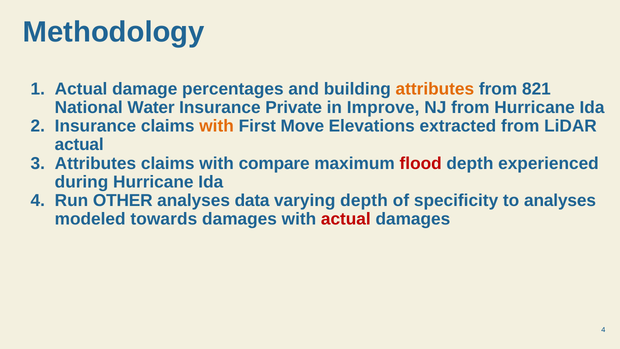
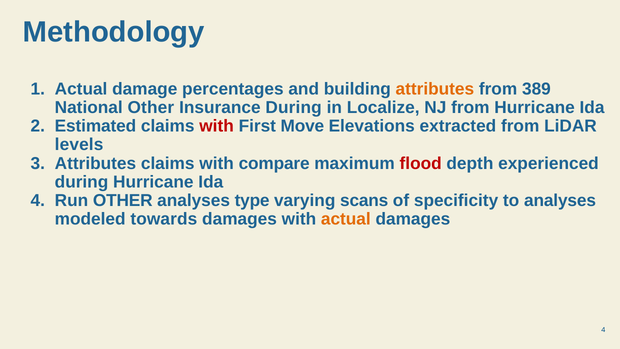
821: 821 -> 389
National Water: Water -> Other
Insurance Private: Private -> During
Improve: Improve -> Localize
Insurance at (95, 126): Insurance -> Estimated
with at (217, 126) colour: orange -> red
actual at (79, 145): actual -> levels
data: data -> type
varying depth: depth -> scans
actual at (346, 219) colour: red -> orange
